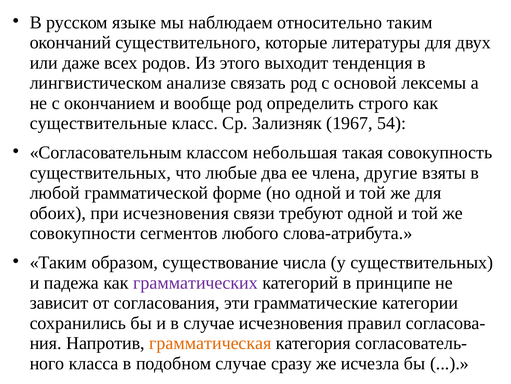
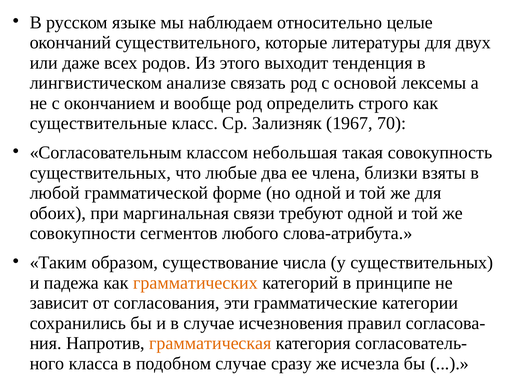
относительно таким: таким -> целые
54: 54 -> 70
другие: другие -> близки
при исчезновения: исчезновения -> маргинальная
грамматических colour: purple -> orange
